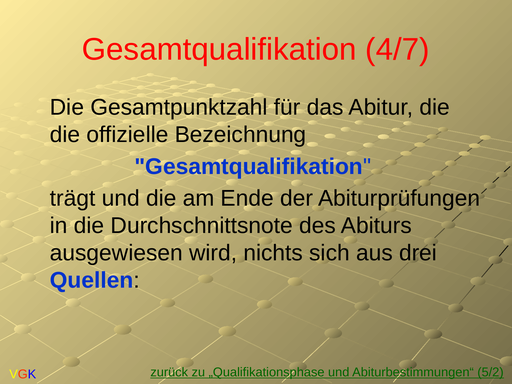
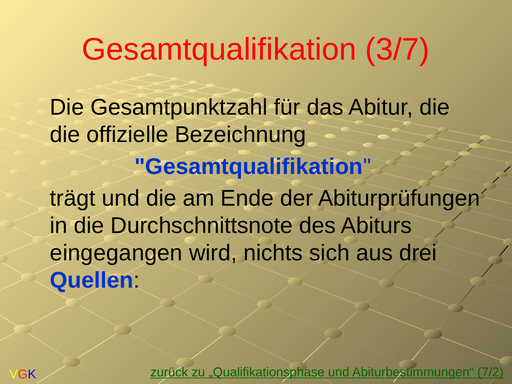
4/7: 4/7 -> 3/7
ausgewiesen: ausgewiesen -> eingegangen
5/2: 5/2 -> 7/2
